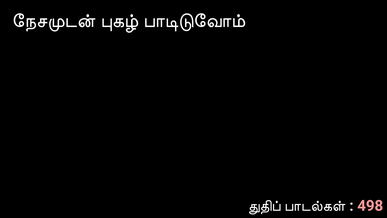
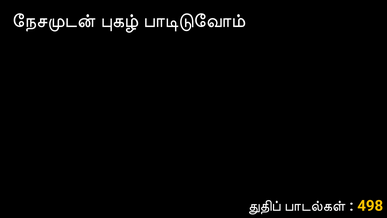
498 colour: pink -> yellow
